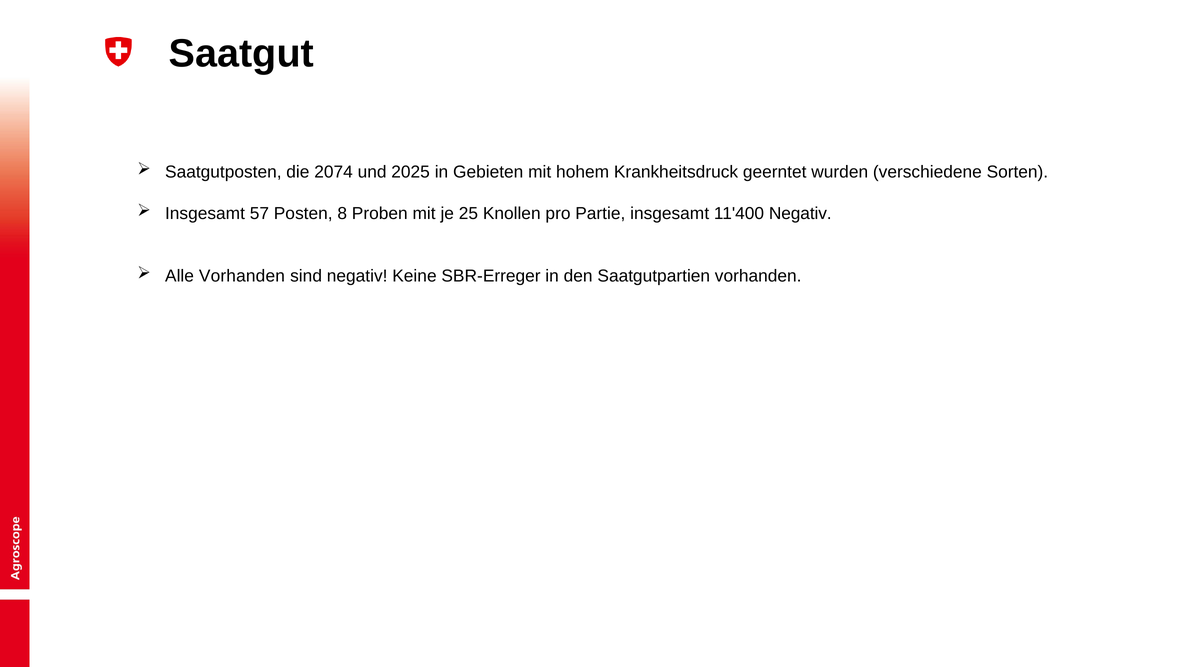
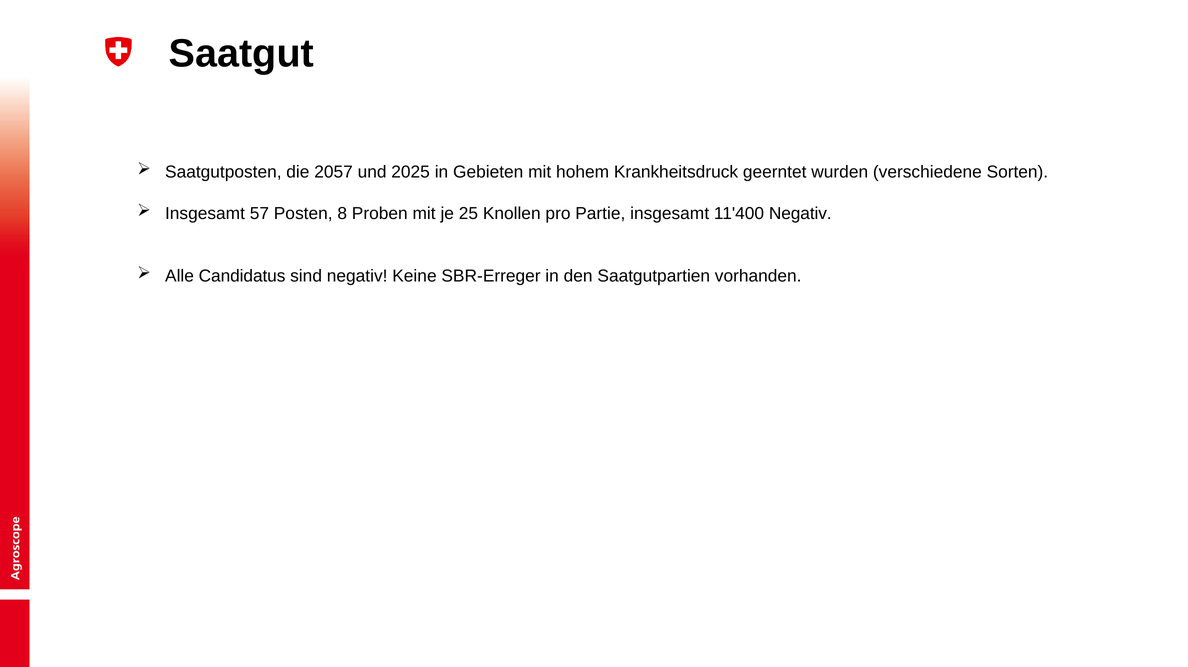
2074: 2074 -> 2057
Alle Vorhanden: Vorhanden -> Candidatus
